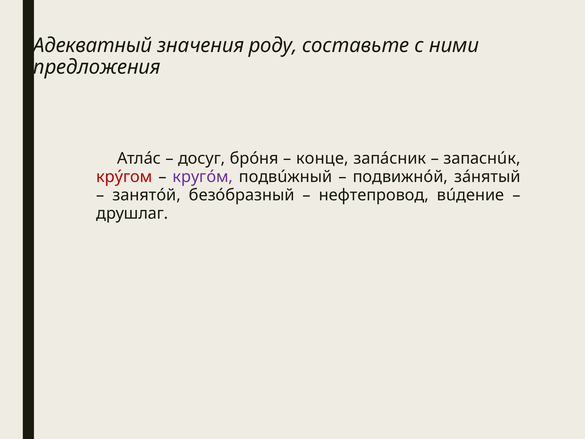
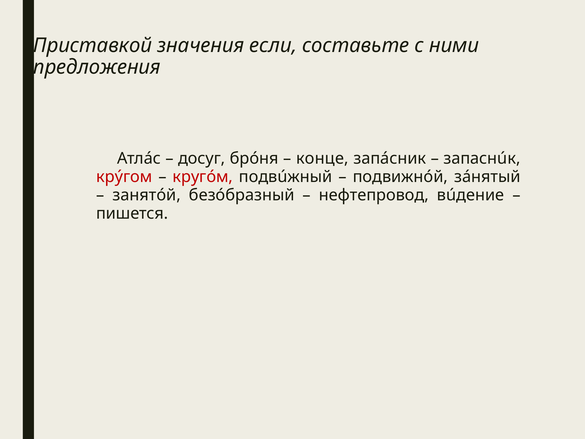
Адекватный: Адекватный -> Приставкой
роду: роду -> если
кругóм colour: purple -> red
друшлаг: друшлаг -> пишется
